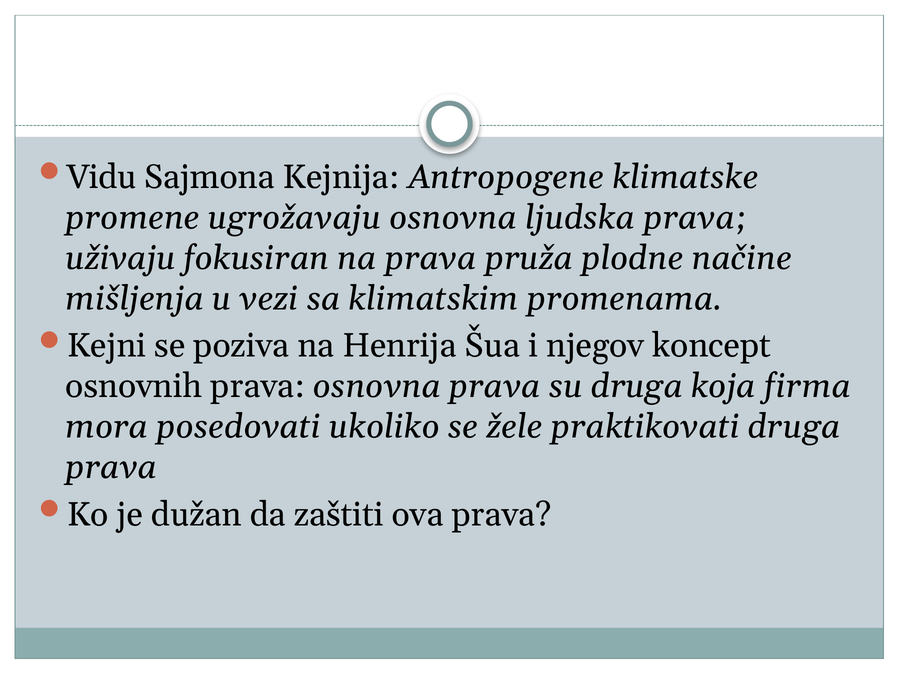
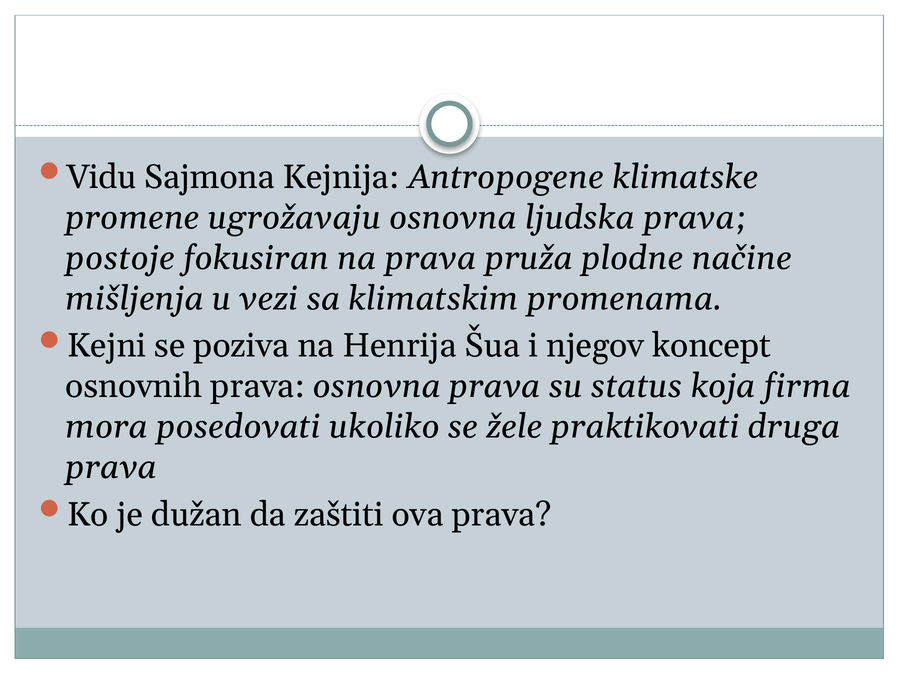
uživaju: uživaju -> postoje
su druga: druga -> status
